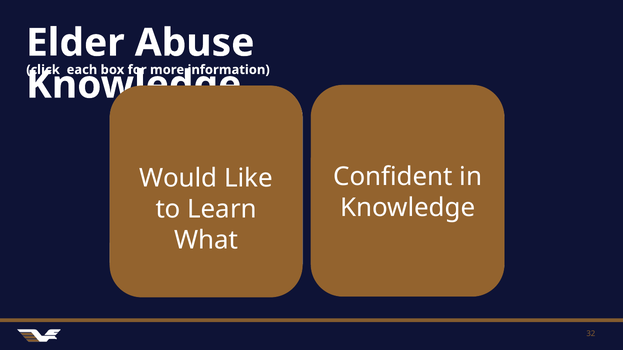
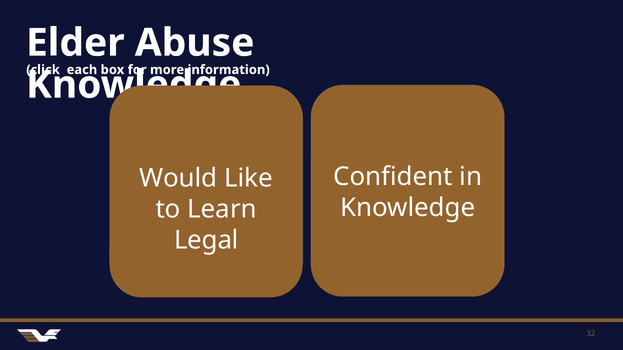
What: What -> Legal
